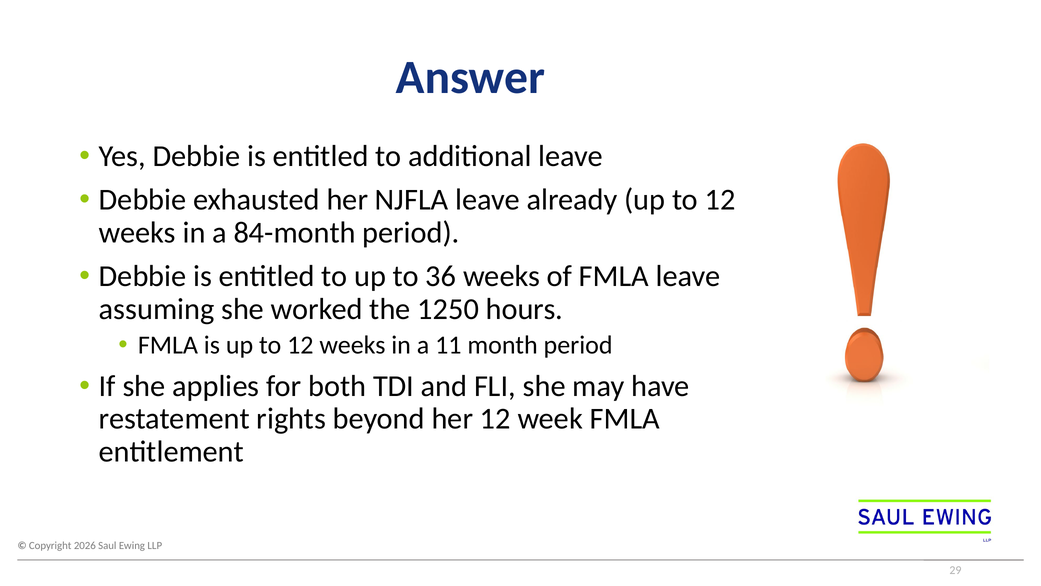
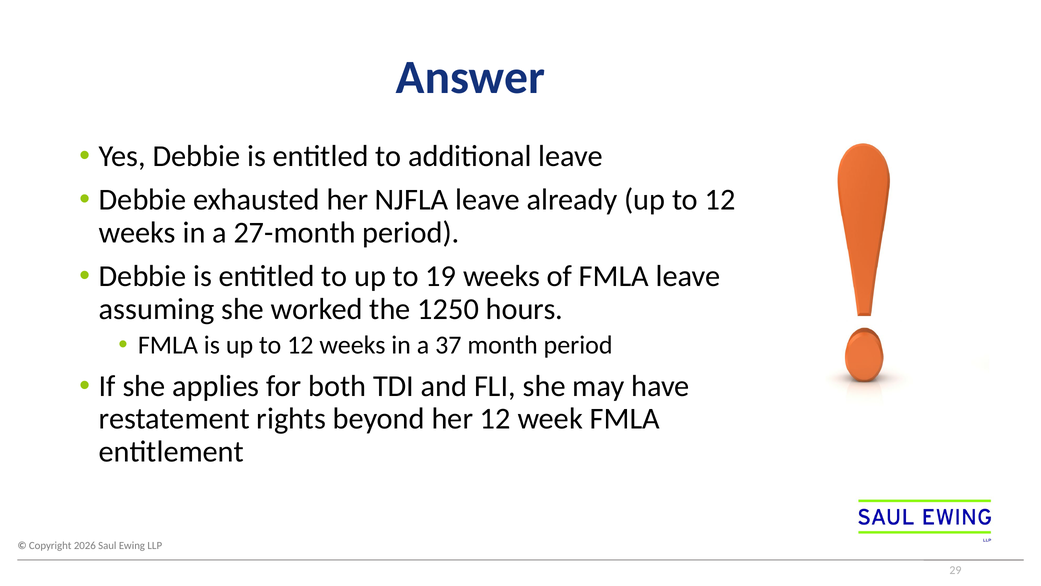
84-month: 84-month -> 27-month
36: 36 -> 19
11: 11 -> 37
